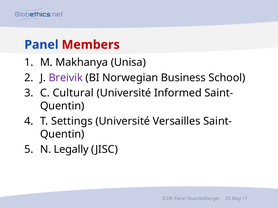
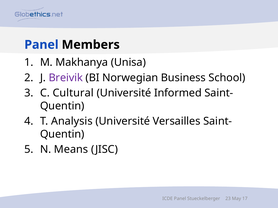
Members colour: red -> black
Settings: Settings -> Analysis
Legally: Legally -> Means
